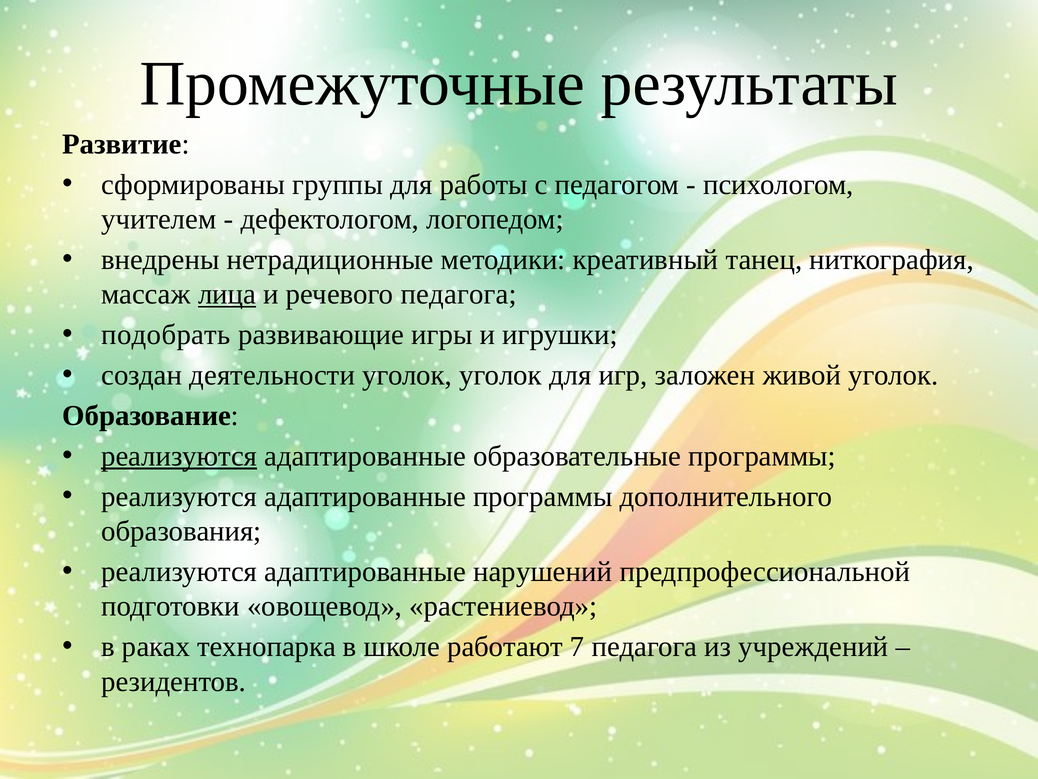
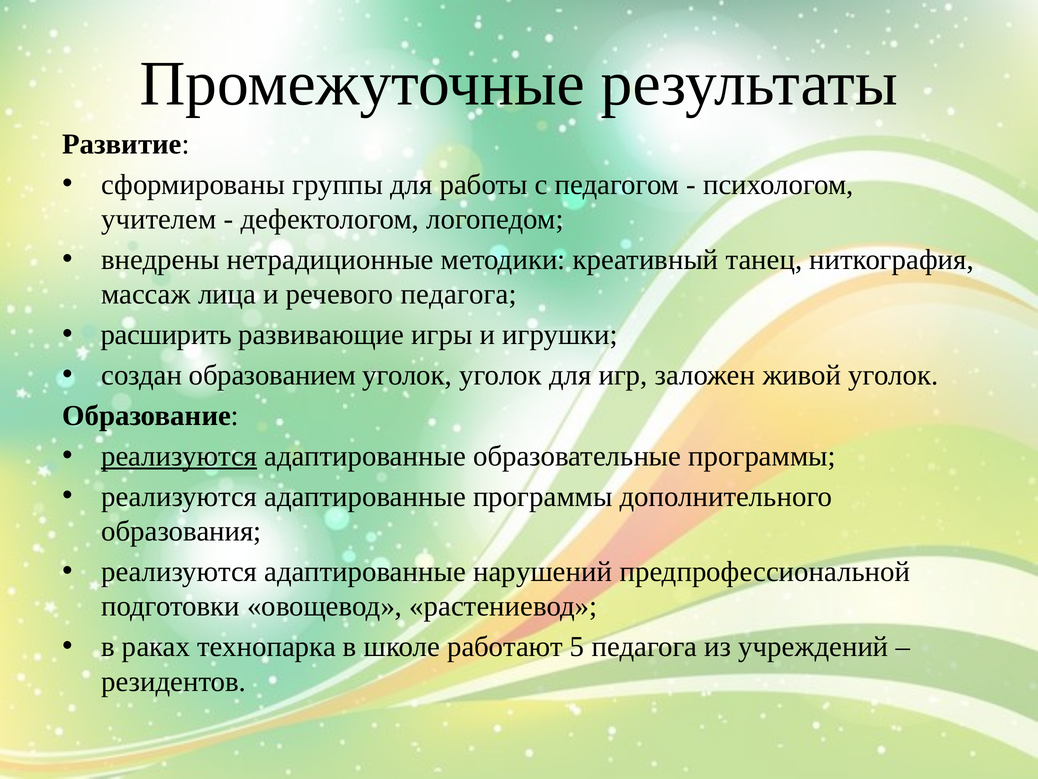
лица underline: present -> none
подобрать: подобрать -> расширить
деятельности: деятельности -> образованием
7: 7 -> 5
